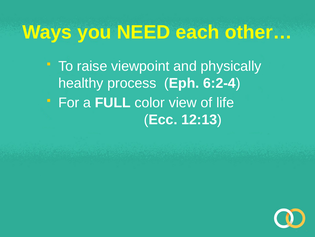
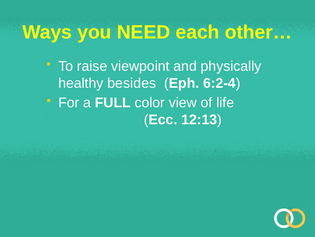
process: process -> besides
